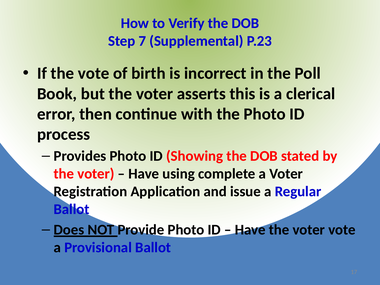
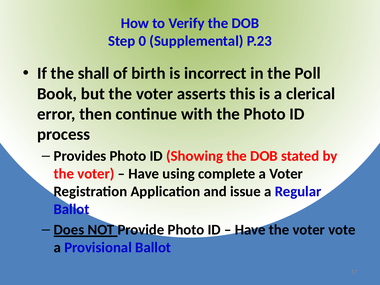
7: 7 -> 0
the vote: vote -> shall
